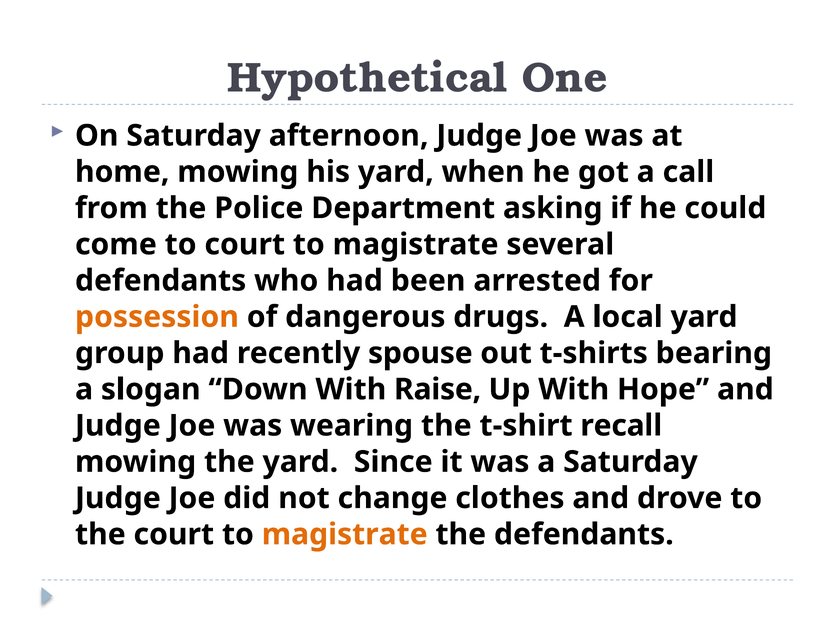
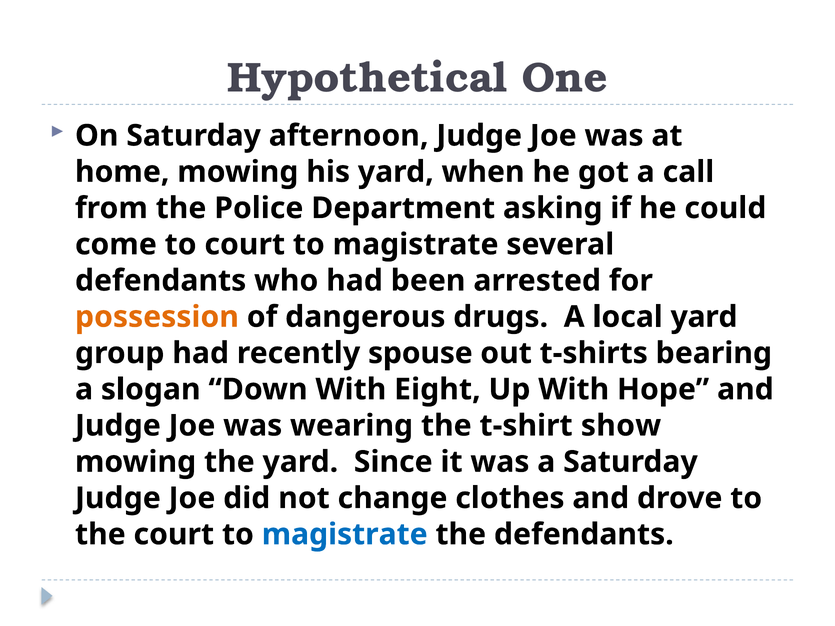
Raise: Raise -> Eight
recall: recall -> show
magistrate at (345, 535) colour: orange -> blue
